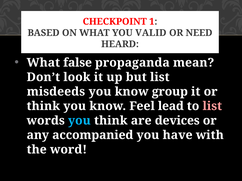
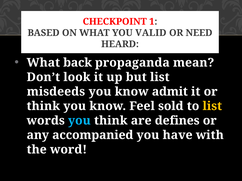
false: false -> back
group: group -> admit
lead: lead -> sold
list at (212, 106) colour: pink -> yellow
devices: devices -> defines
